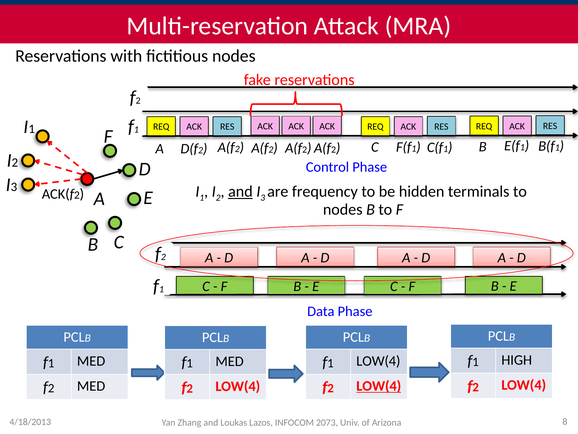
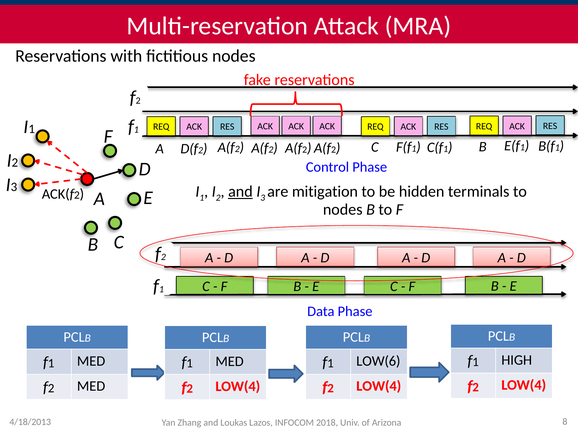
frequency: frequency -> mitigation
LOW(4 at (378, 361): LOW(4 -> LOW(6
LOW(4 at (379, 386) underline: present -> none
2073: 2073 -> 2018
